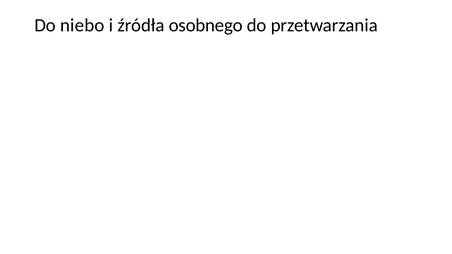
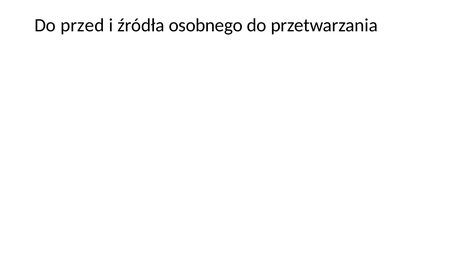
niebo: niebo -> przed
